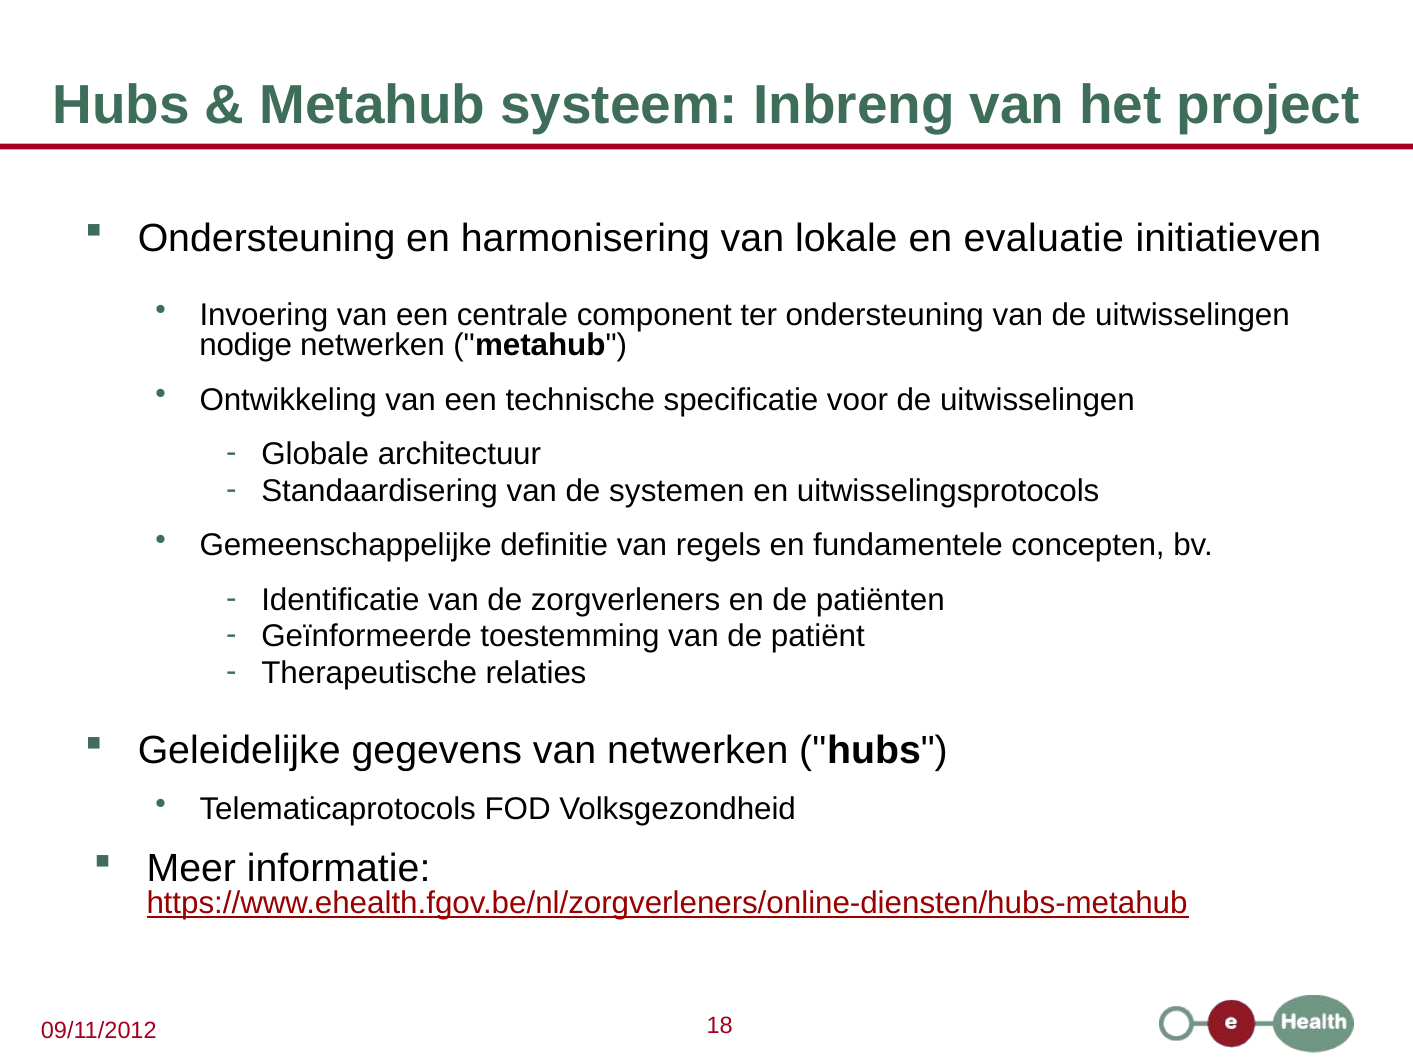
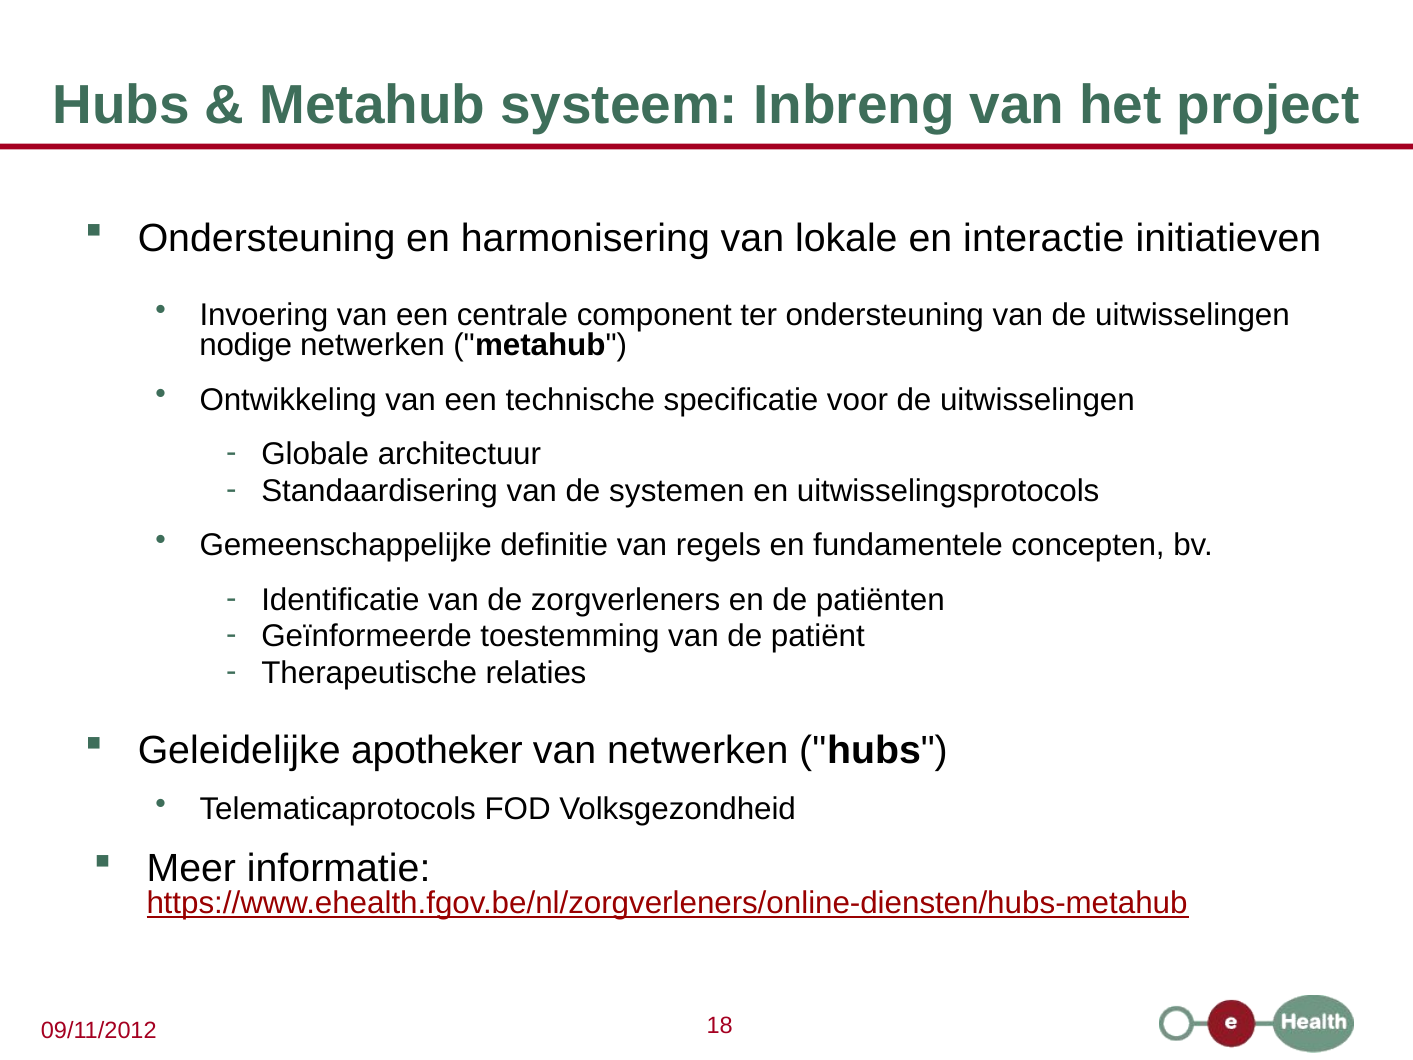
evaluatie: evaluatie -> interactie
gegevens: gegevens -> apotheker
